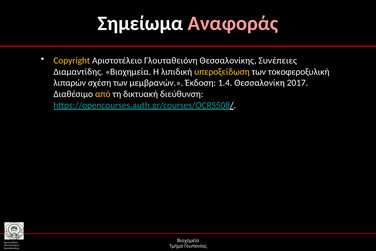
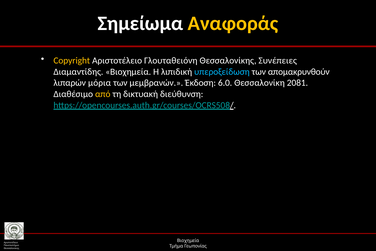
Αναφοράς colour: pink -> yellow
υπεροξείδωση colour: yellow -> light blue
τοκοφεροξυλική: τοκοφεροξυλική -> απομακρυνθούν
σχέση: σχέση -> μόρια
1.4: 1.4 -> 6.0
2017: 2017 -> 2081
